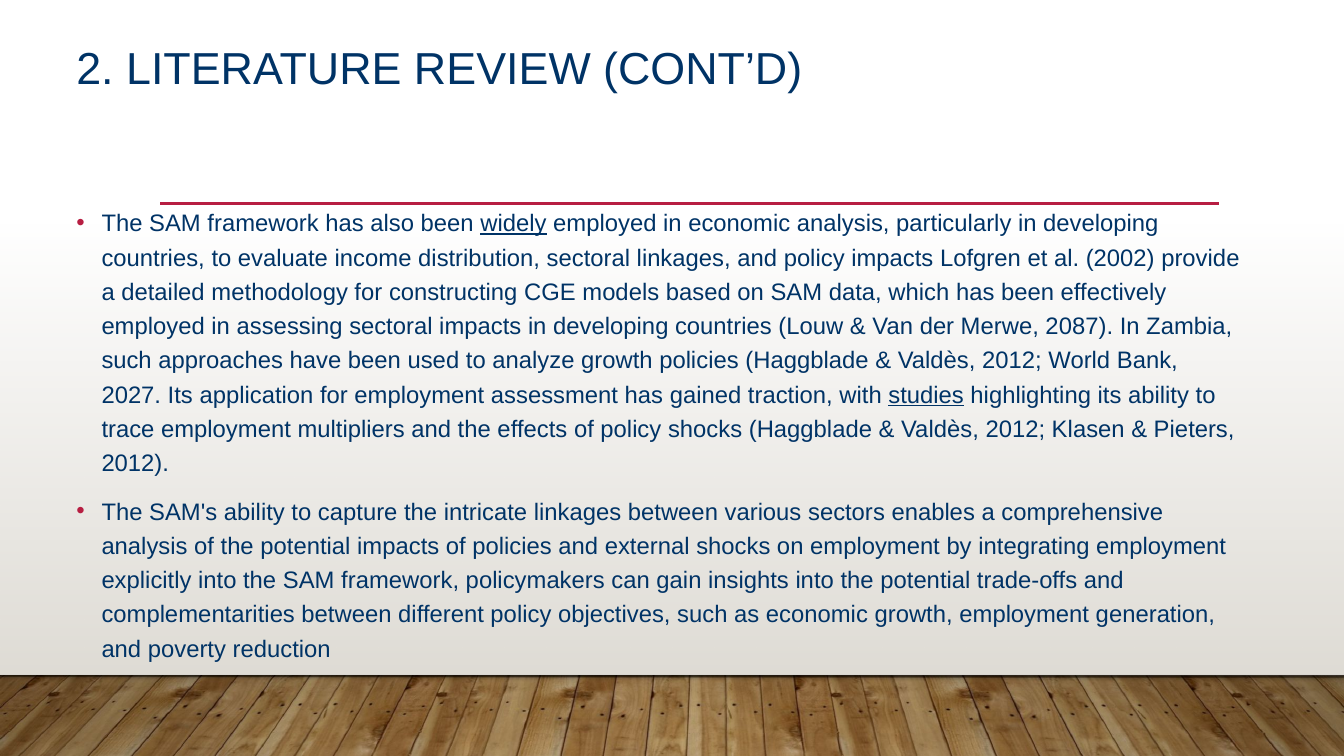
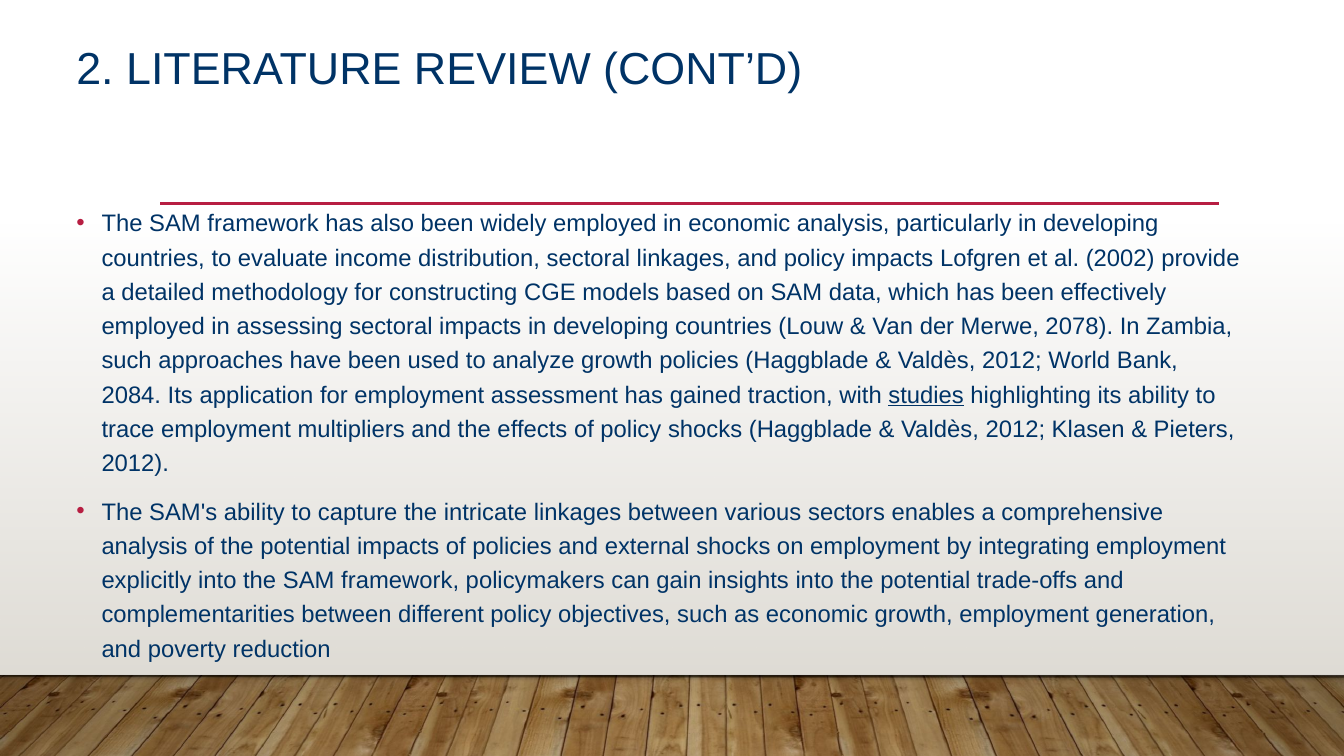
widely underline: present -> none
2087: 2087 -> 2078
2027: 2027 -> 2084
